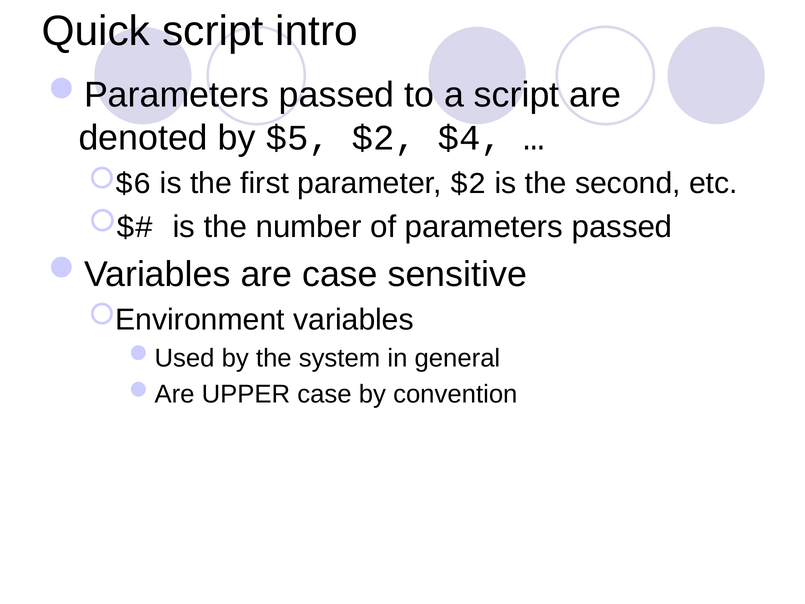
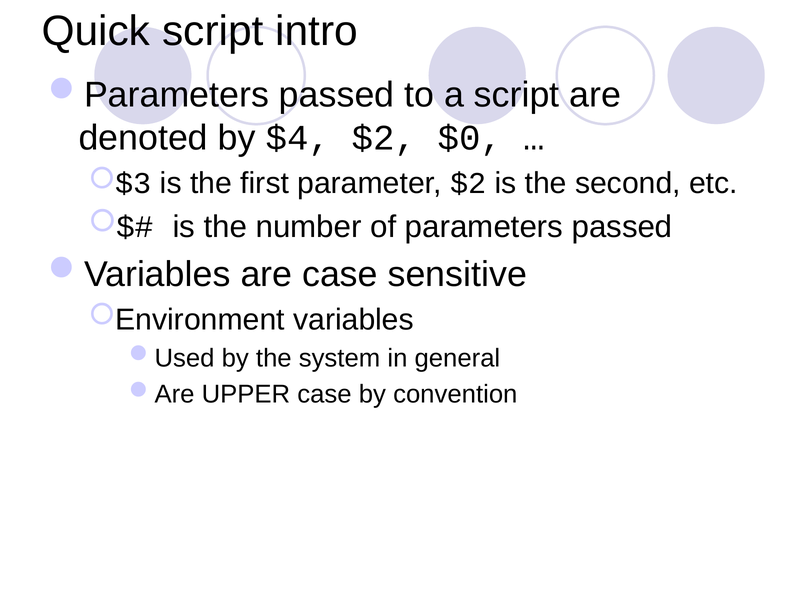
$5: $5 -> $4
$4: $4 -> $0
$6: $6 -> $3
